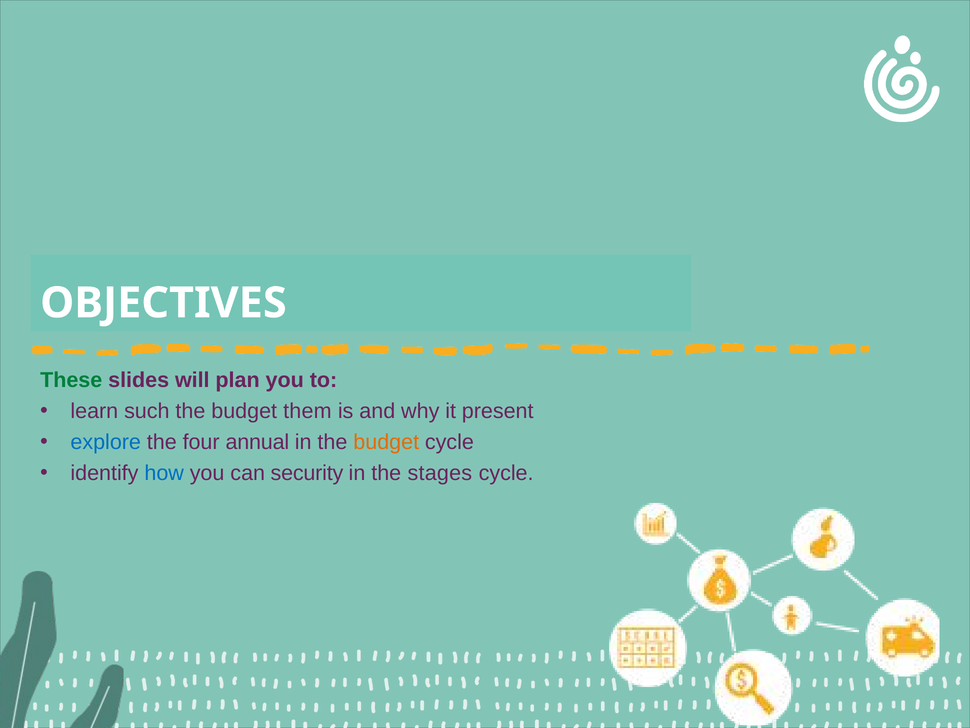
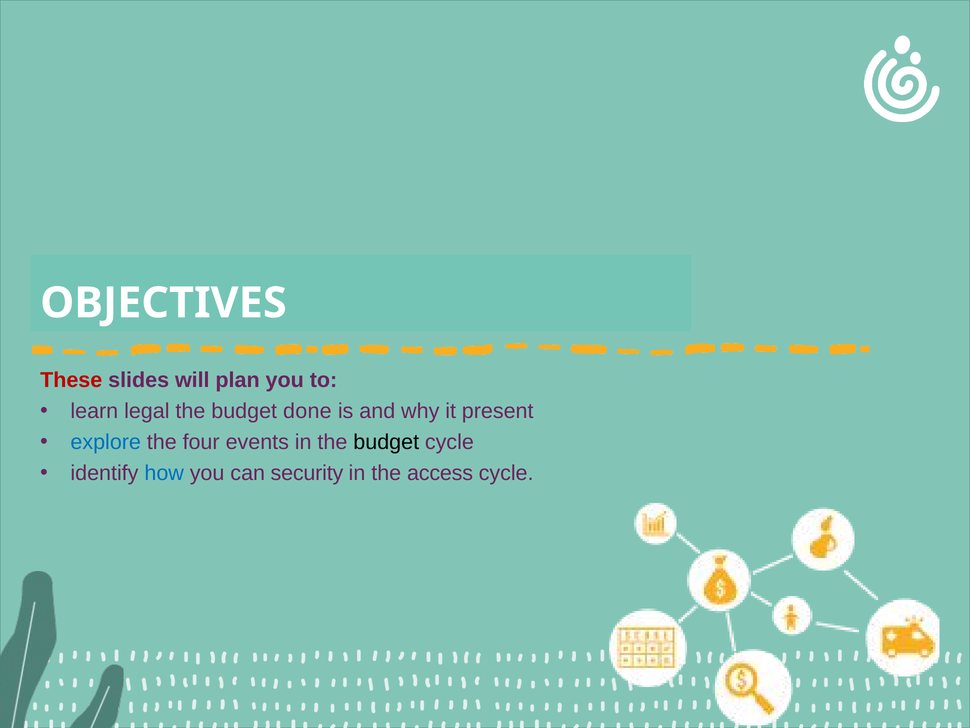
These colour: green -> red
such: such -> legal
them: them -> done
annual: annual -> events
budget at (386, 442) colour: orange -> black
stages: stages -> access
